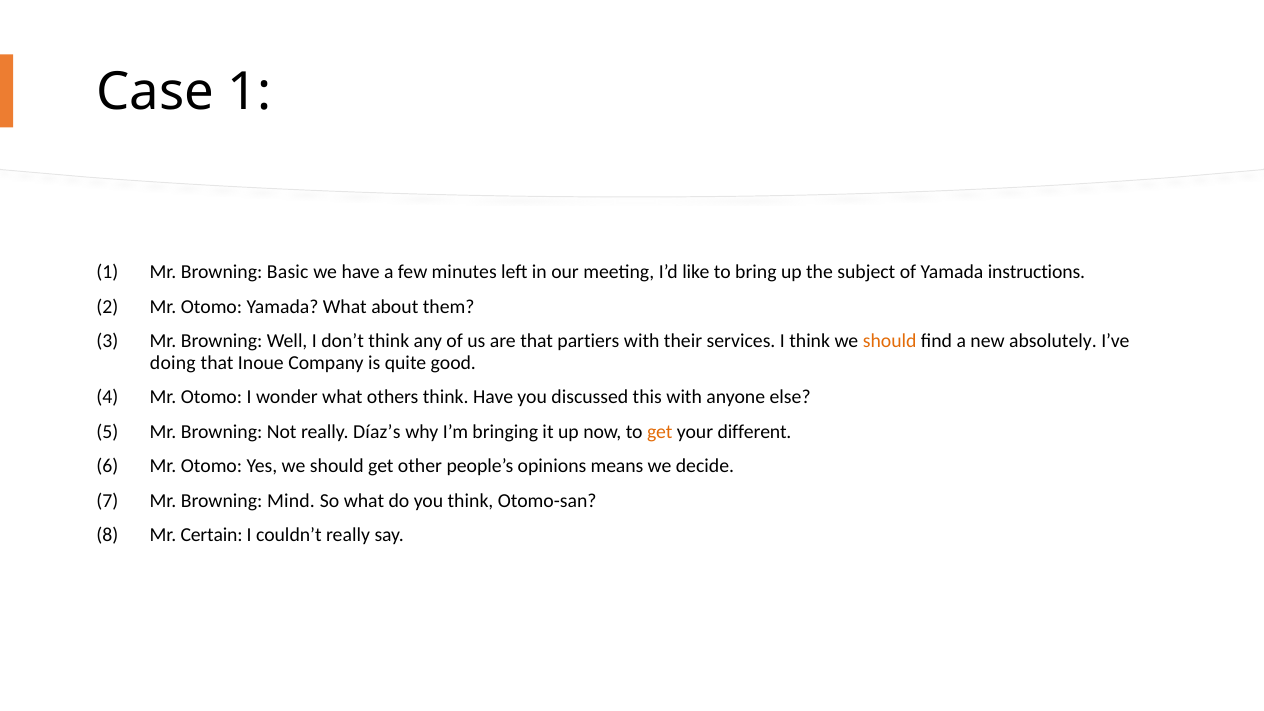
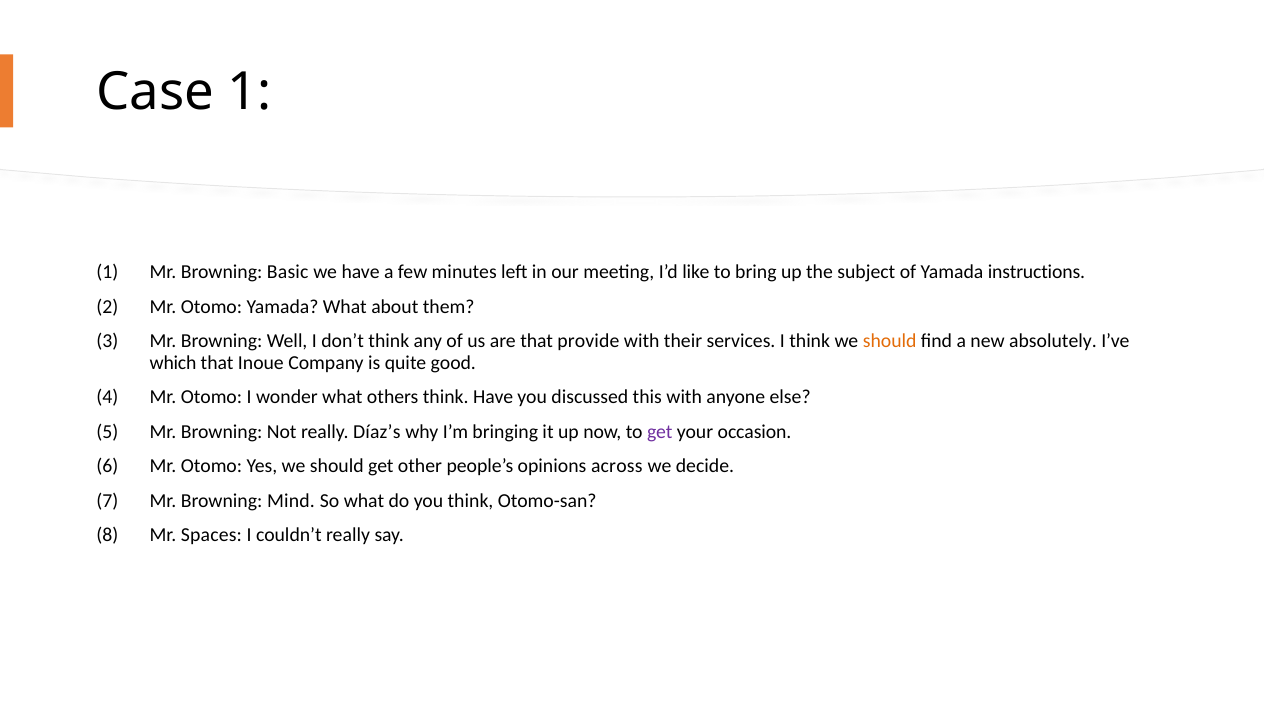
partiers: partiers -> provide
doing: doing -> which
get at (660, 432) colour: orange -> purple
different: different -> occasion
means: means -> across
Certain: Certain -> Spaces
